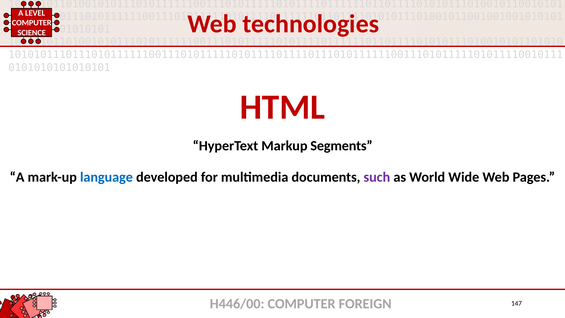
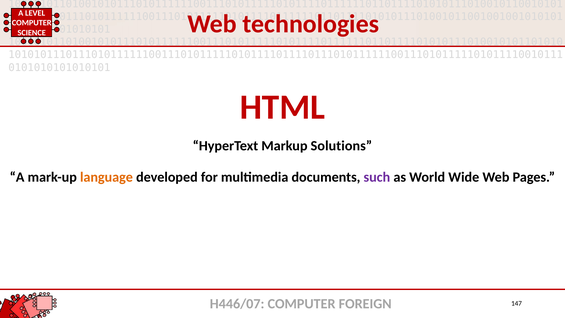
Segments: Segments -> Solutions
language colour: blue -> orange
H446/00: H446/00 -> H446/07
